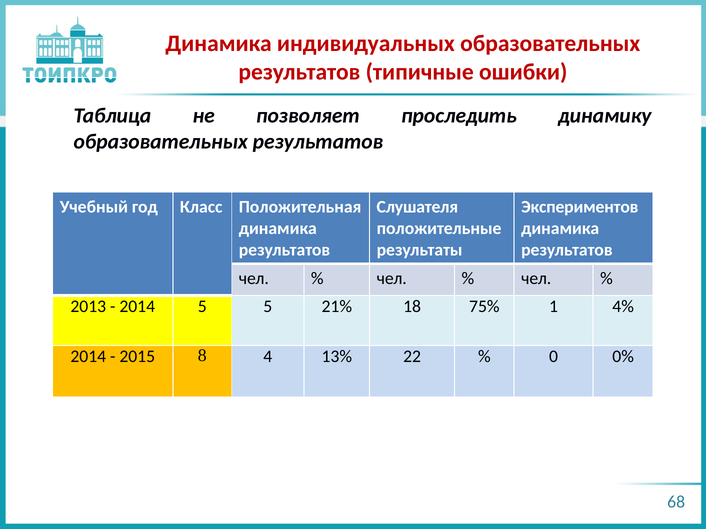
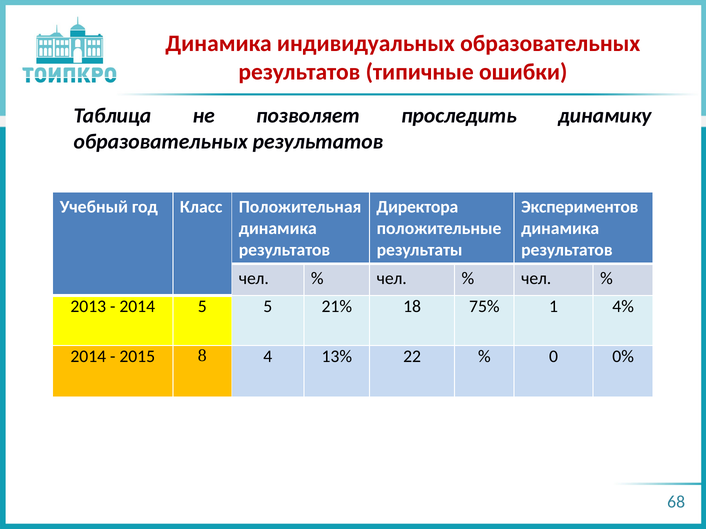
Слушателя: Слушателя -> Директора
